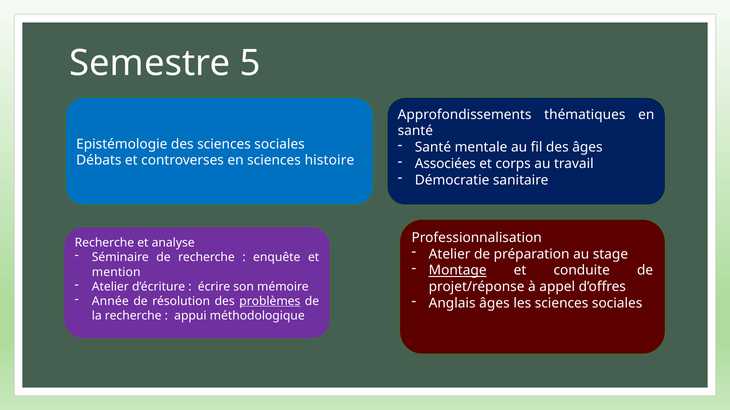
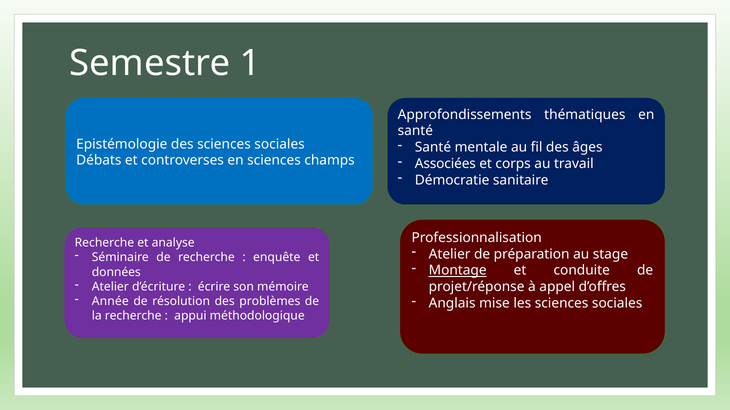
5: 5 -> 1
histoire: histoire -> champs
mention: mention -> données
problèmes underline: present -> none
Anglais âges: âges -> mise
